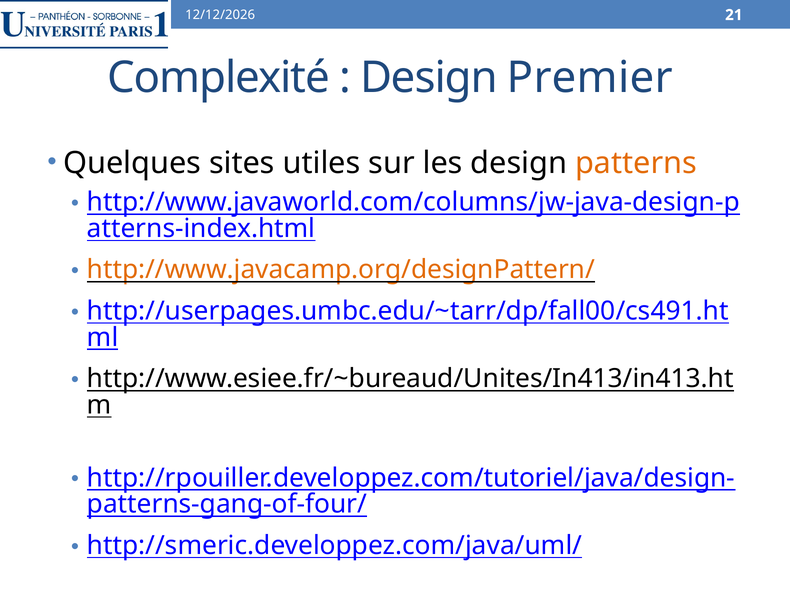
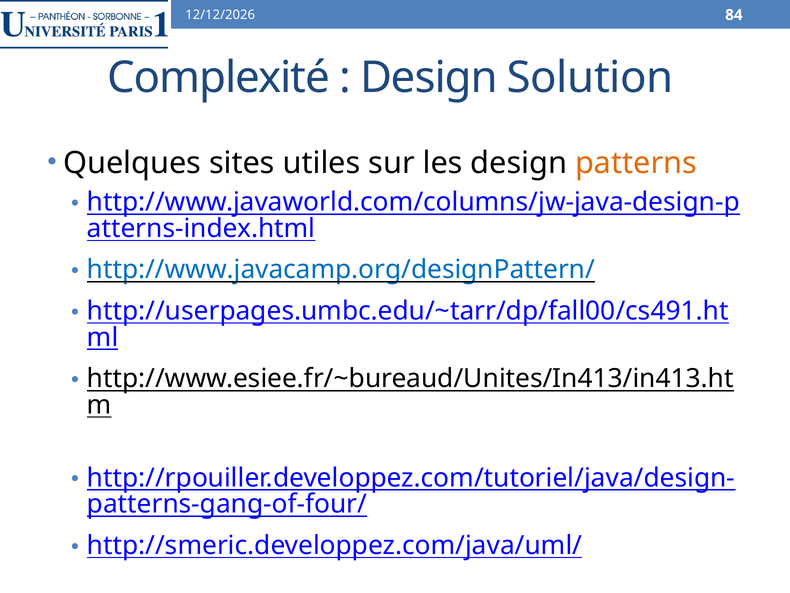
21: 21 -> 84
Premier: Premier -> Solution
http://www.javacamp.org/designPattern/ colour: orange -> blue
